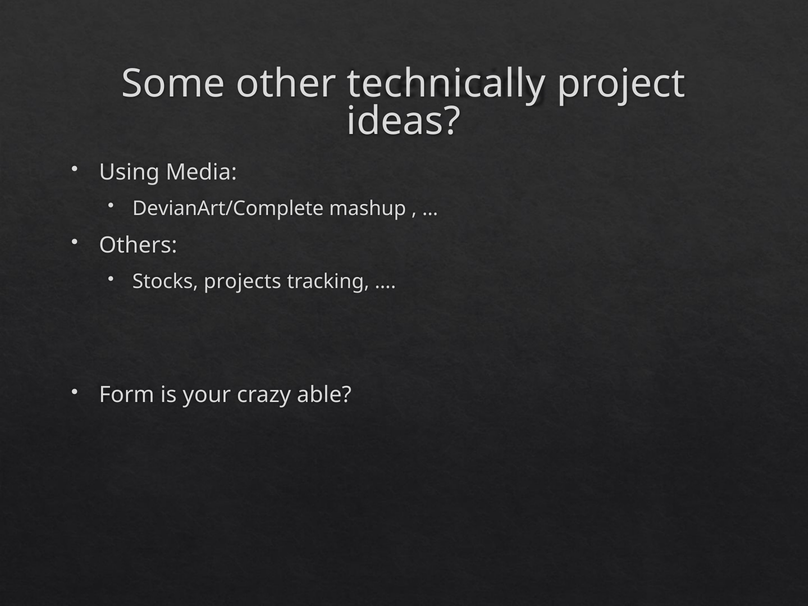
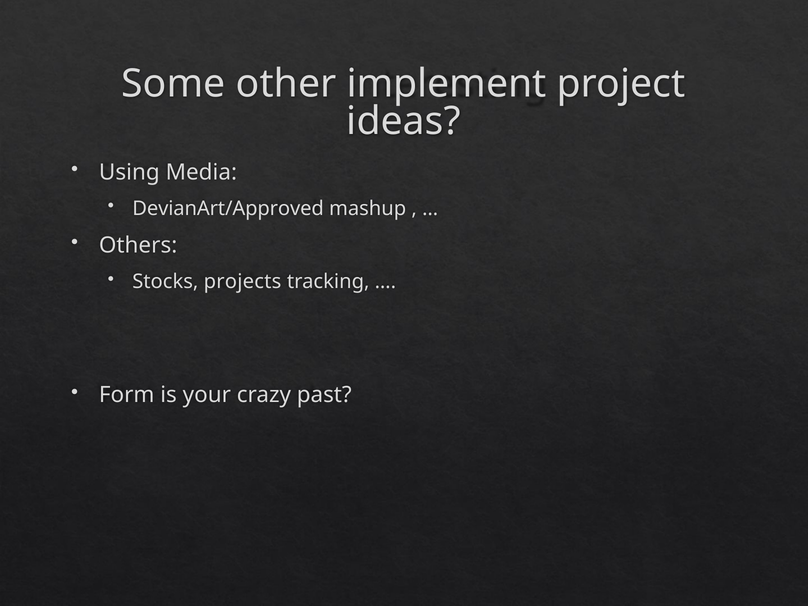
technically: technically -> implement
DevianArt/Complete: DevianArt/Complete -> DevianArt/Approved
able: able -> past
